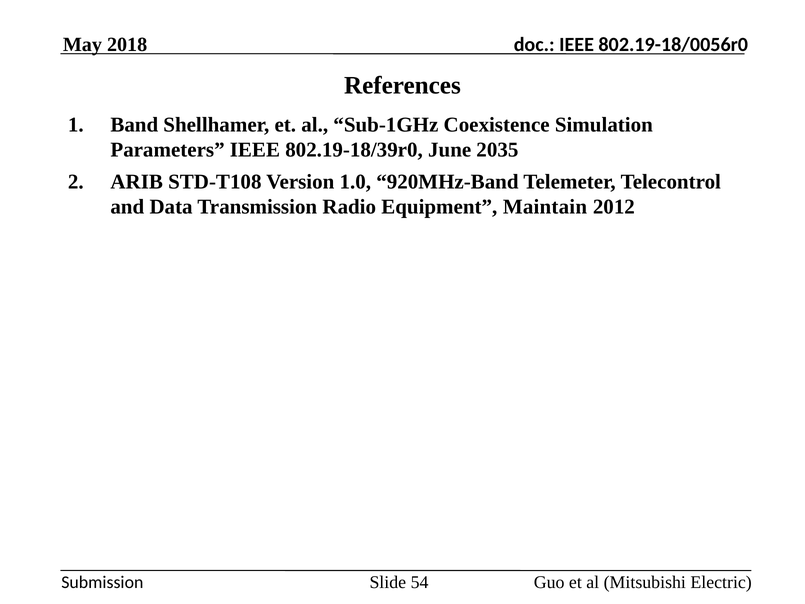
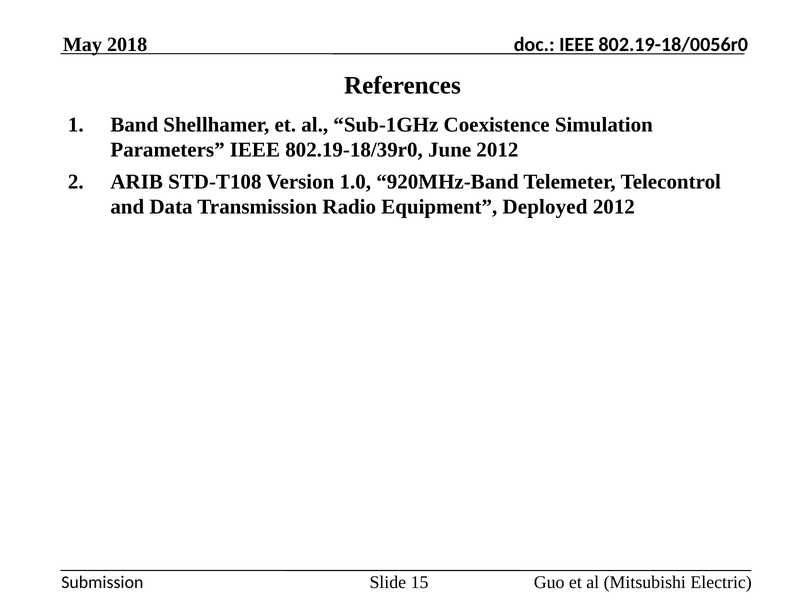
June 2035: 2035 -> 2012
Maintain: Maintain -> Deployed
54: 54 -> 15
